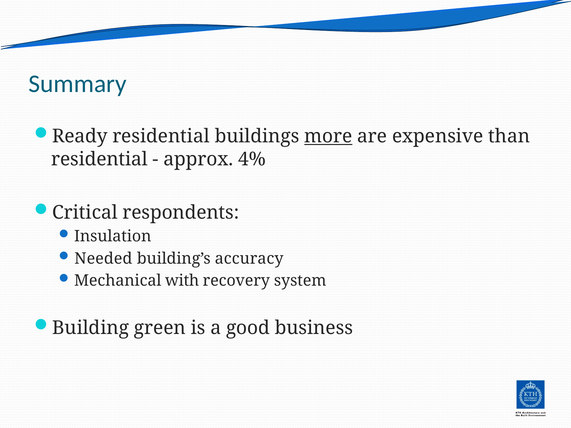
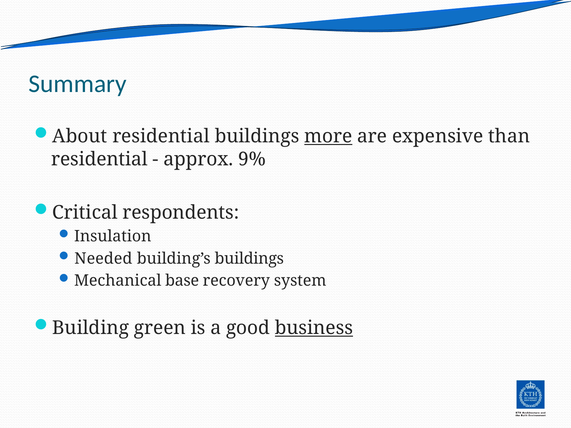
Ready: Ready -> About
4%: 4% -> 9%
building’s accuracy: accuracy -> buildings
with: with -> base
business underline: none -> present
